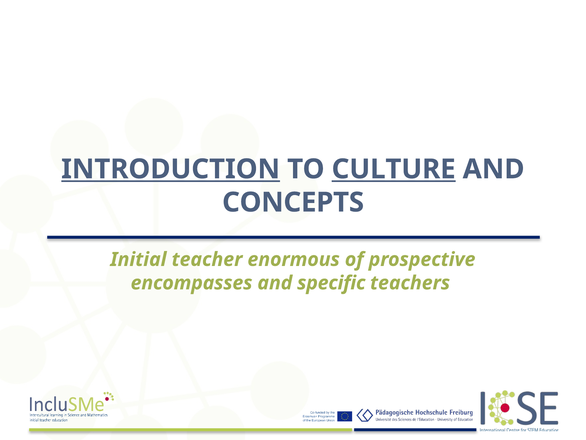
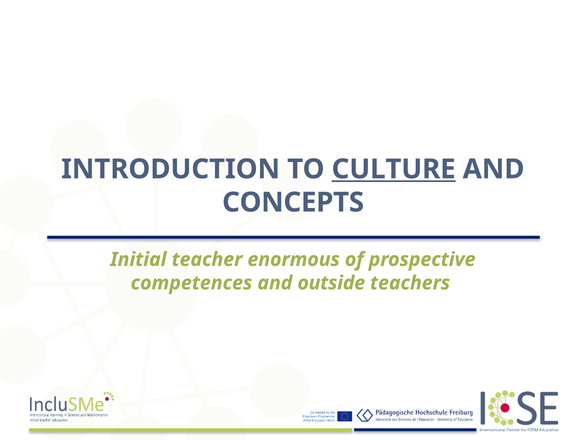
INTRODUCTION underline: present -> none
encompasses: encompasses -> competences
specific: specific -> outside
